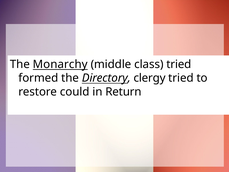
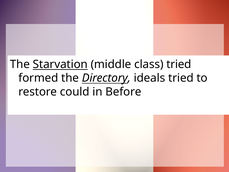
Monarchy: Monarchy -> Starvation
clergy: clergy -> ideals
Return: Return -> Before
